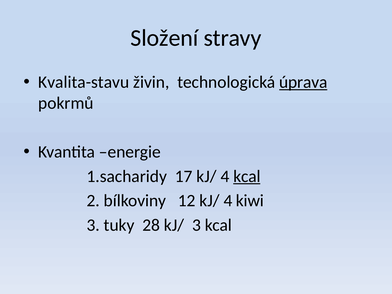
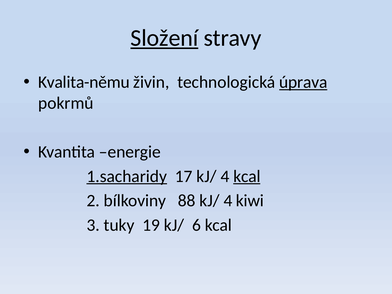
Složení underline: none -> present
Kvalita-stavu: Kvalita-stavu -> Kvalita-němu
1.sacharidy underline: none -> present
12: 12 -> 88
28: 28 -> 19
kJ/ 3: 3 -> 6
